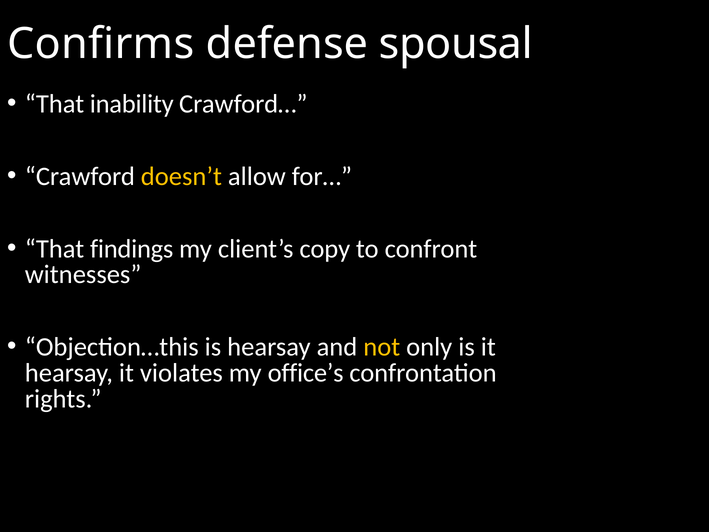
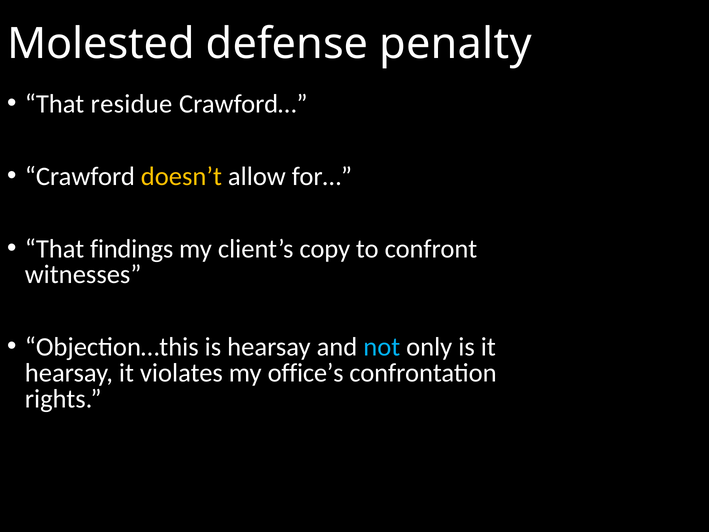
Confirms: Confirms -> Molested
spousal: spousal -> penalty
inability: inability -> residue
not colour: yellow -> light blue
